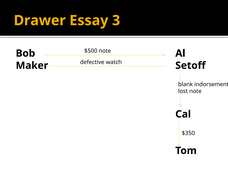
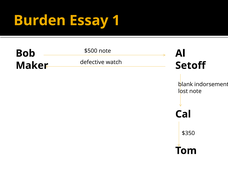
Drawer: Drawer -> Burden
3: 3 -> 1
